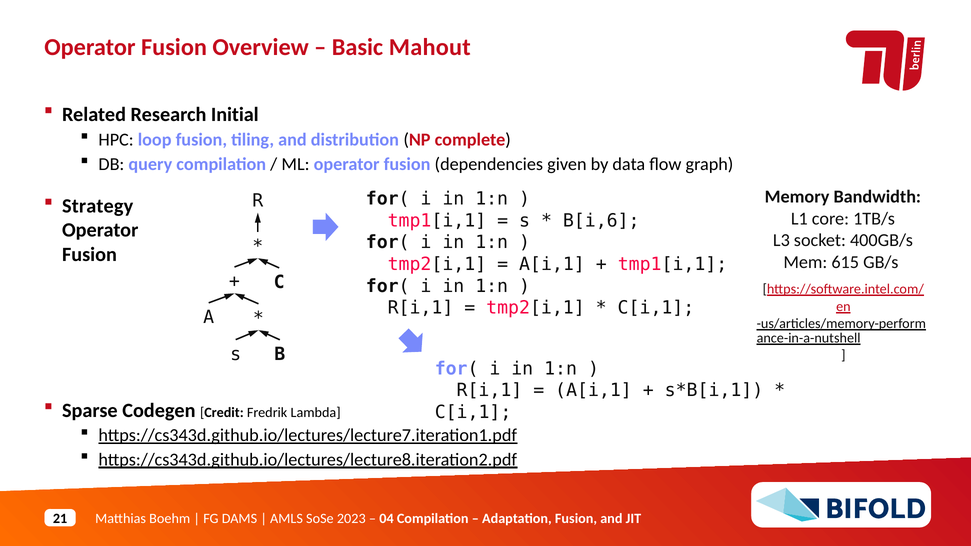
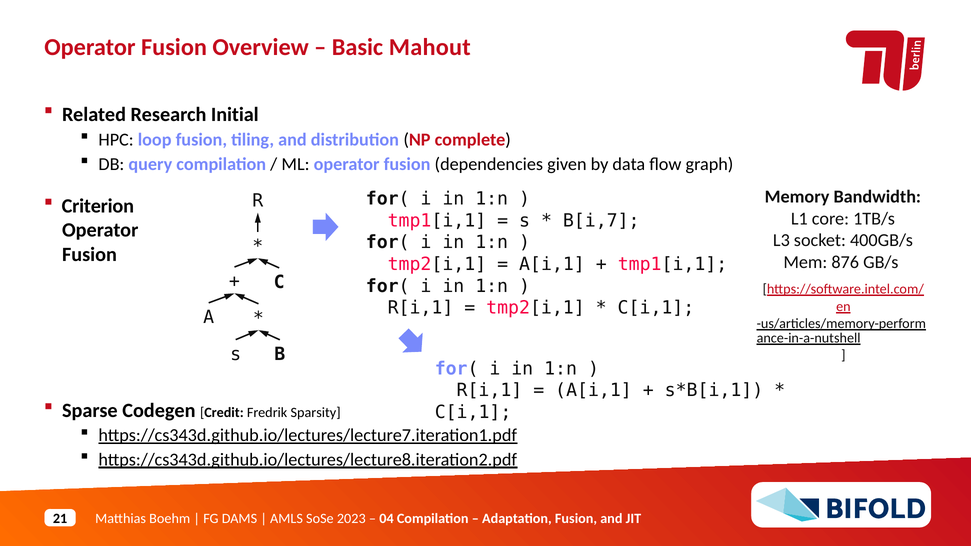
Strategy: Strategy -> Criterion
B[i,6: B[i,6 -> B[i,7
615: 615 -> 876
Lambda: Lambda -> Sparsity
